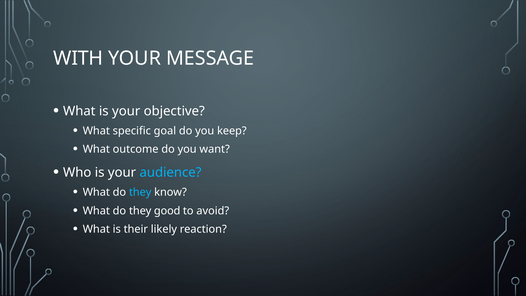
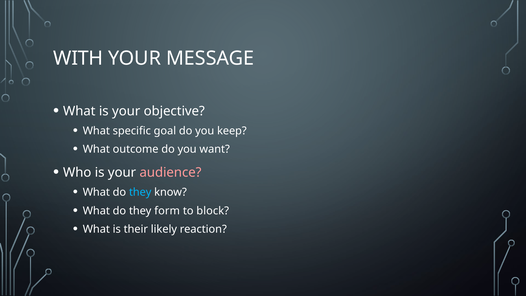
audience colour: light blue -> pink
good: good -> form
avoid: avoid -> block
